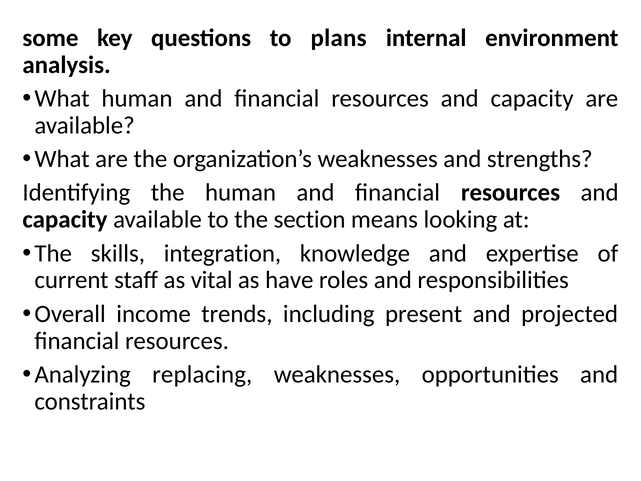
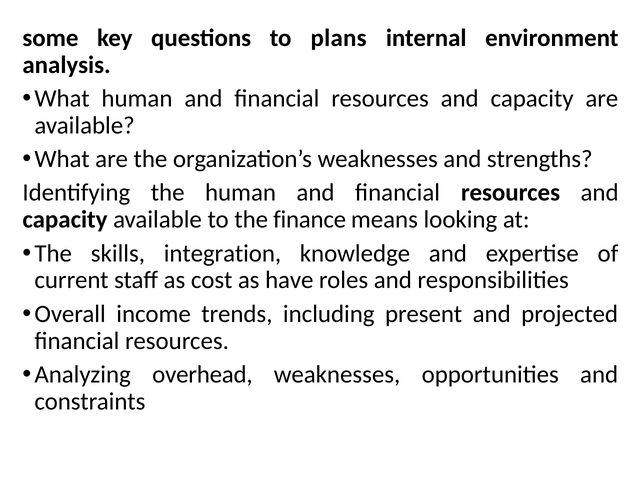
section: section -> finance
vital: vital -> cost
replacing: replacing -> overhead
